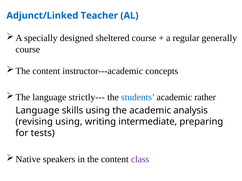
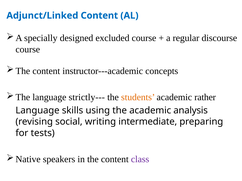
Adjunct/Linked Teacher: Teacher -> Content
sheltered: sheltered -> excluded
generally: generally -> discourse
students colour: blue -> orange
revising using: using -> social
